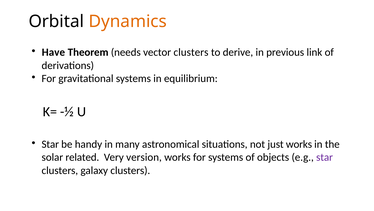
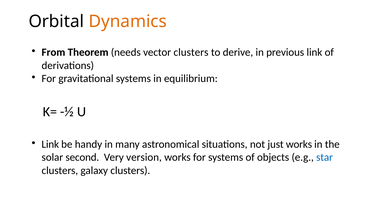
Have: Have -> From
Star at (50, 144): Star -> Link
related: related -> second
star at (325, 157) colour: purple -> blue
